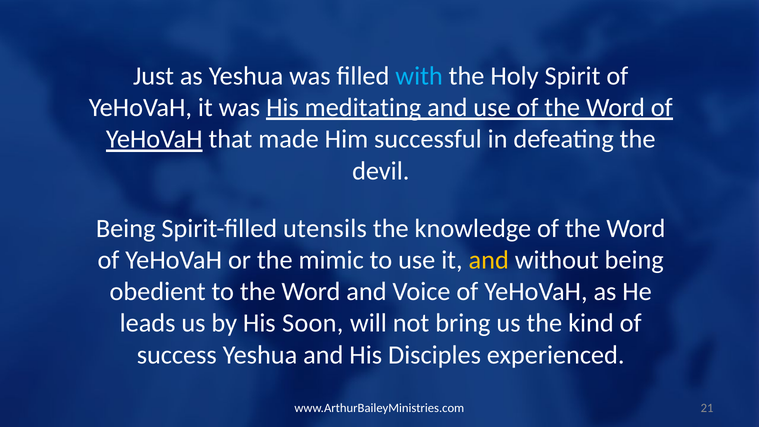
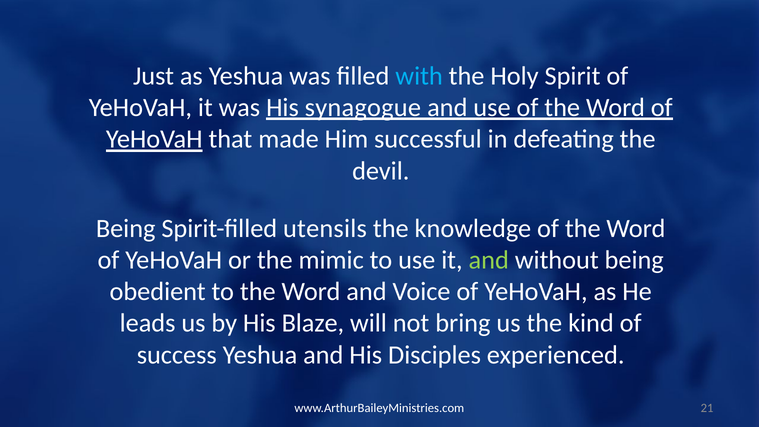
meditating: meditating -> synagogue
and at (489, 260) colour: yellow -> light green
Soon: Soon -> Blaze
